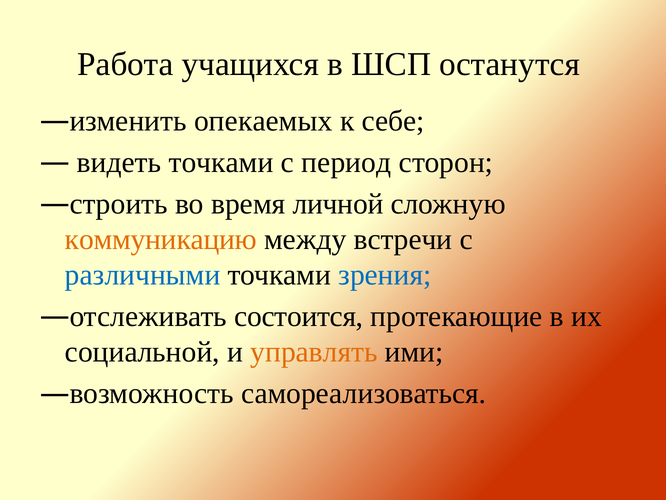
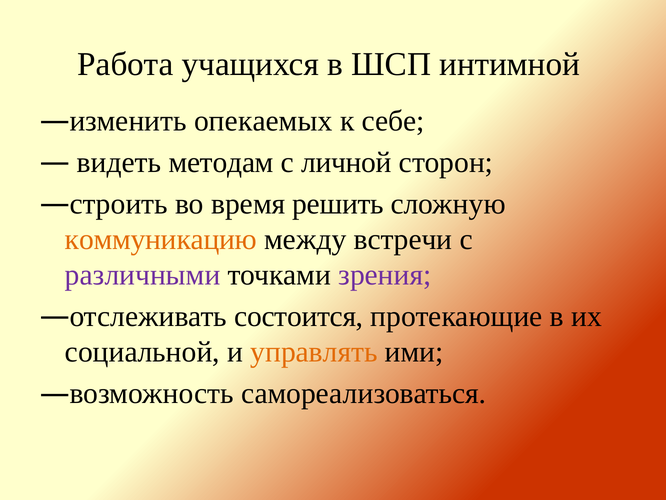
останутся: останутся -> интимной
видеть точками: точками -> методам
период: период -> личной
личной: личной -> решить
различными colour: blue -> purple
зрения colour: blue -> purple
